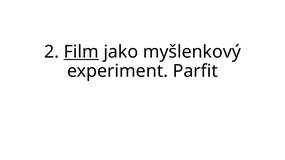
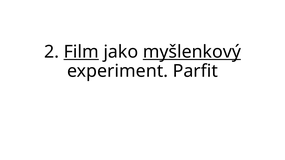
myšlenkový underline: none -> present
